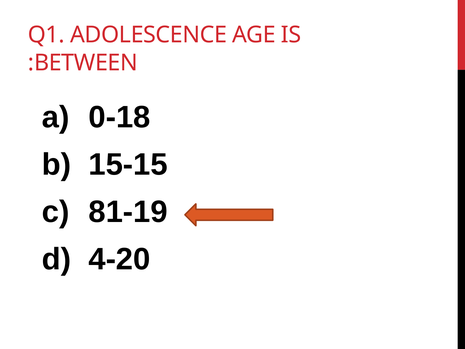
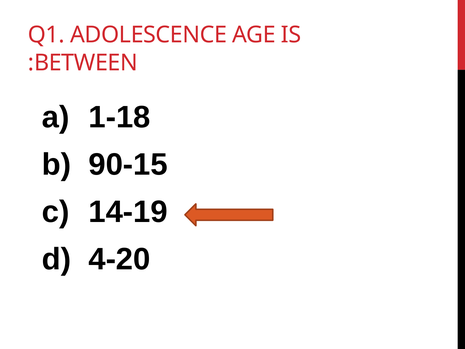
0-18: 0-18 -> 1-18
15-15: 15-15 -> 90-15
81-19: 81-19 -> 14-19
